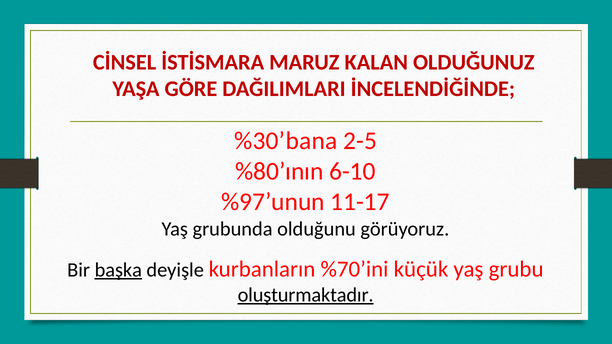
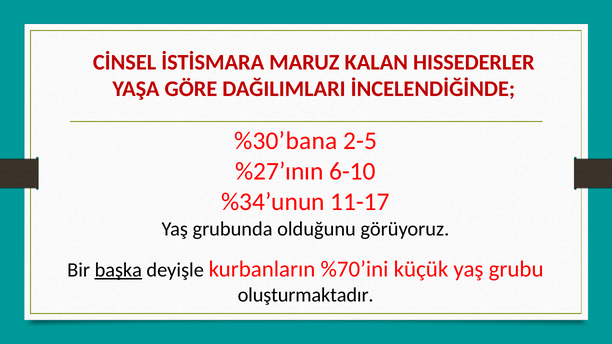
OLDUĞUNUZ: OLDUĞUNUZ -> HISSEDERLER
%80’ının: %80’ının -> %27’ının
%97’unun: %97’unun -> %34’unun
oluşturmaktadır underline: present -> none
